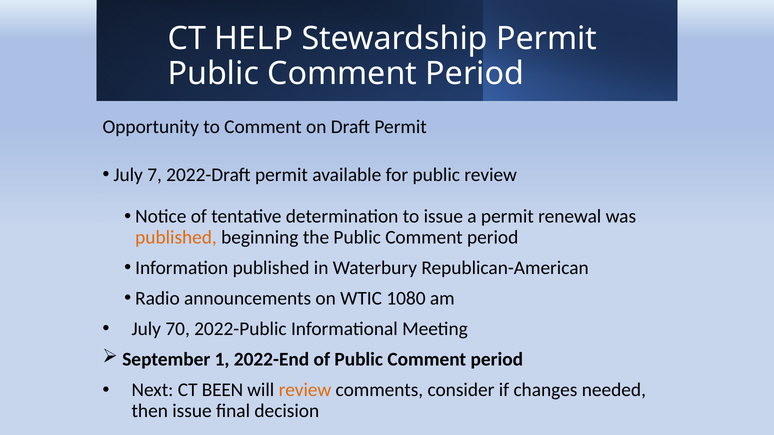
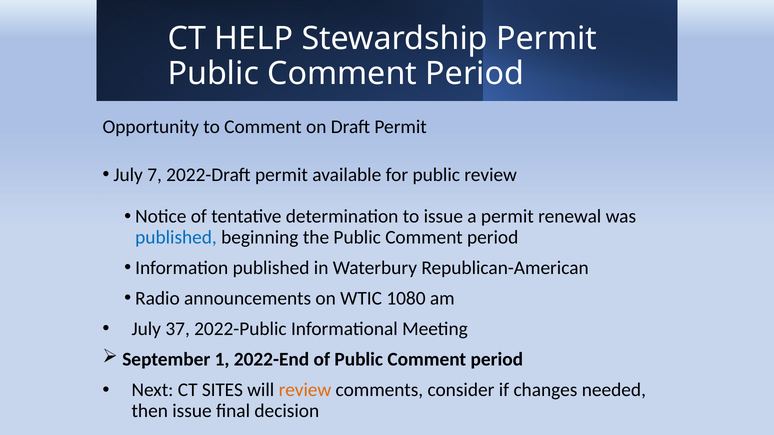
published at (176, 237) colour: orange -> blue
70: 70 -> 37
BEEN: BEEN -> SITES
